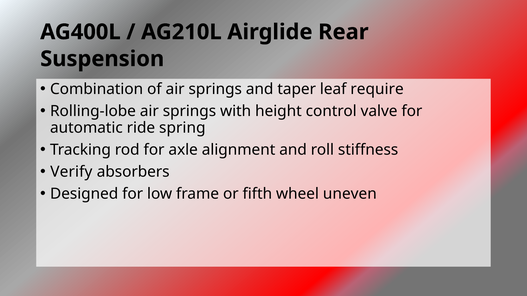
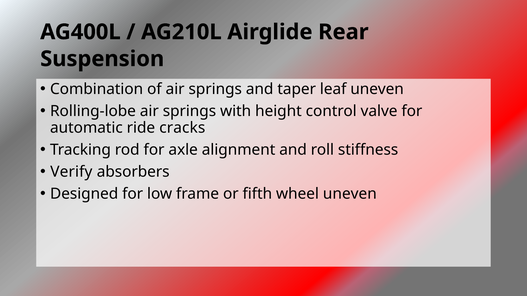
leaf require: require -> uneven
spring: spring -> cracks
